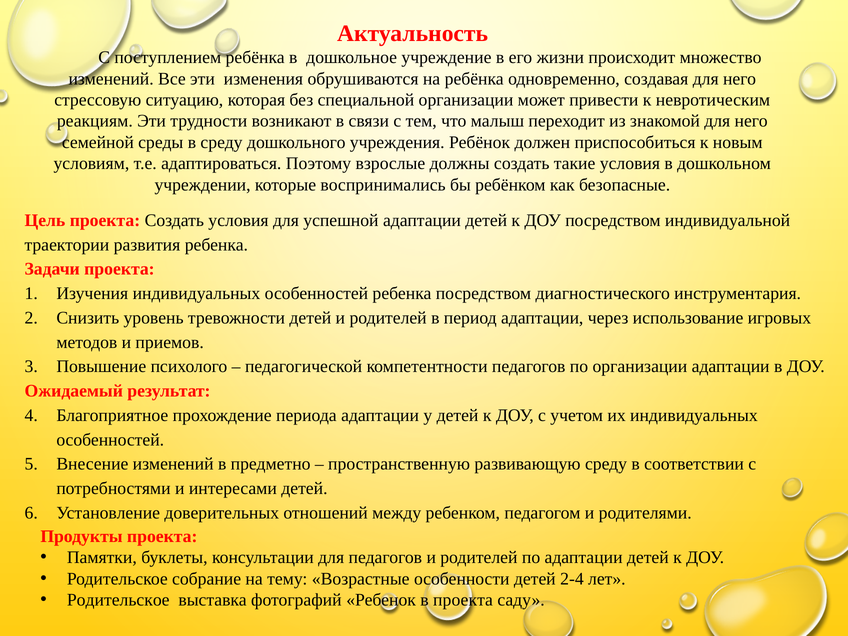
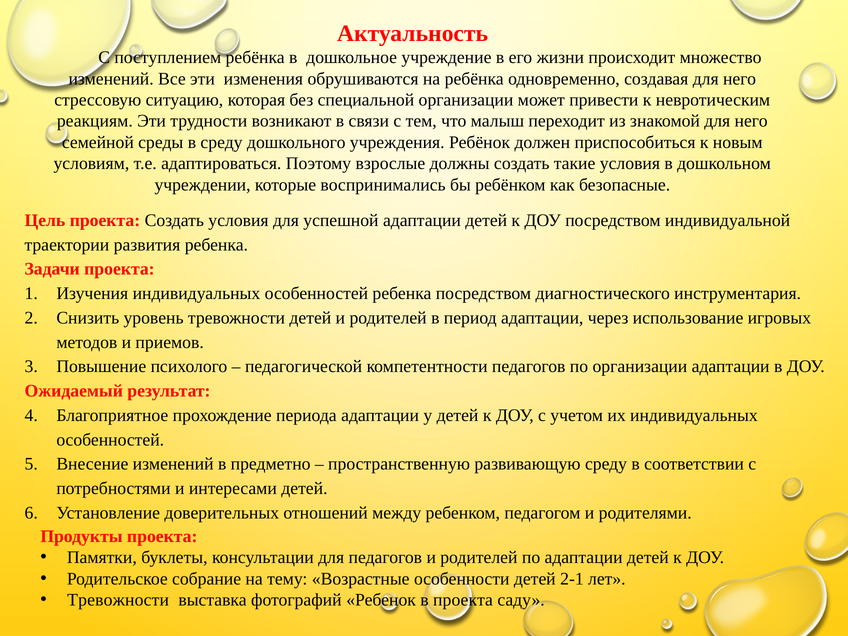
2-4: 2-4 -> 2-1
Родительское at (118, 600): Родительское -> Тревожности
